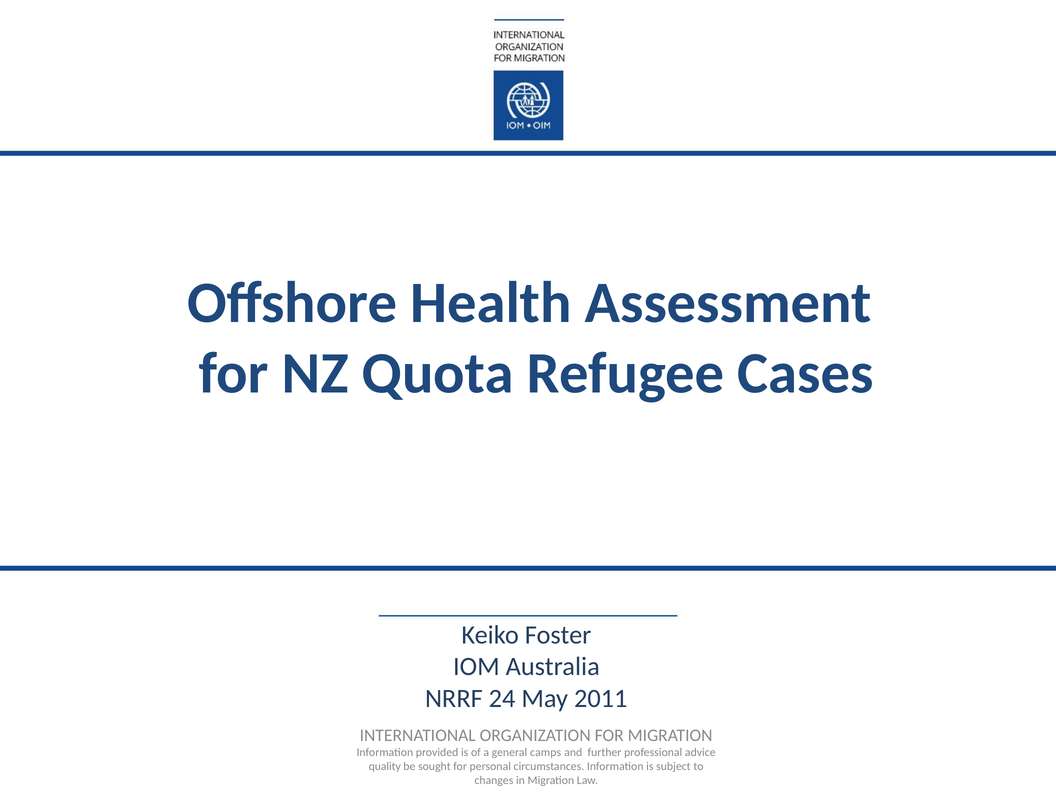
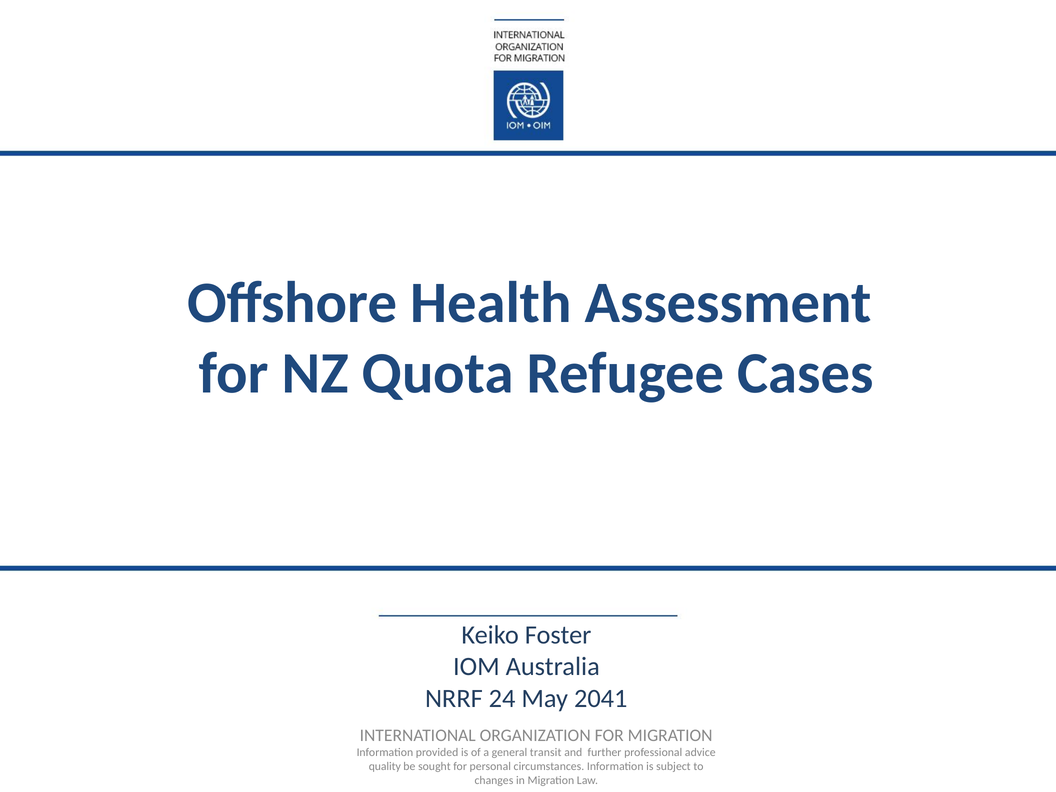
2011: 2011 -> 2041
camps: camps -> transit
